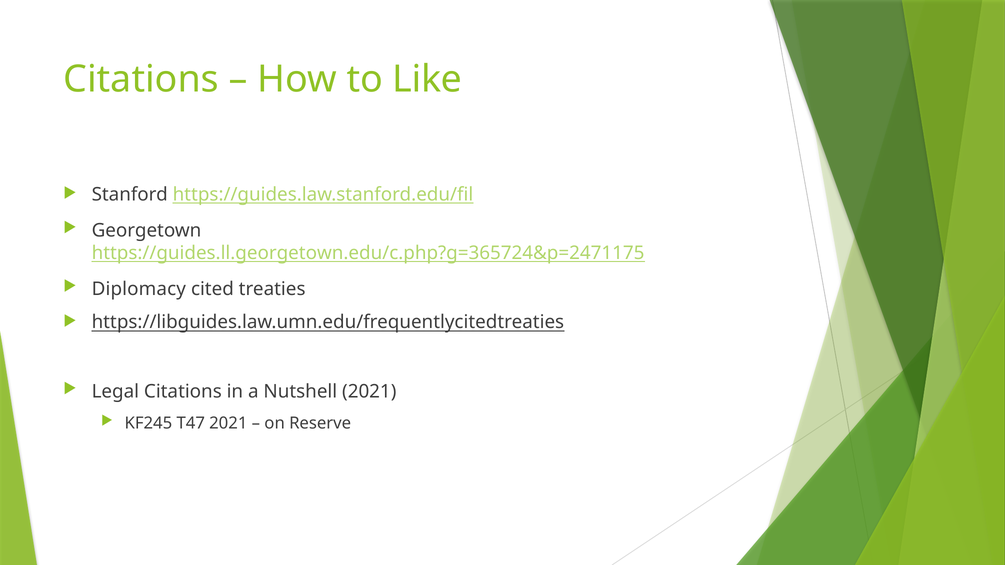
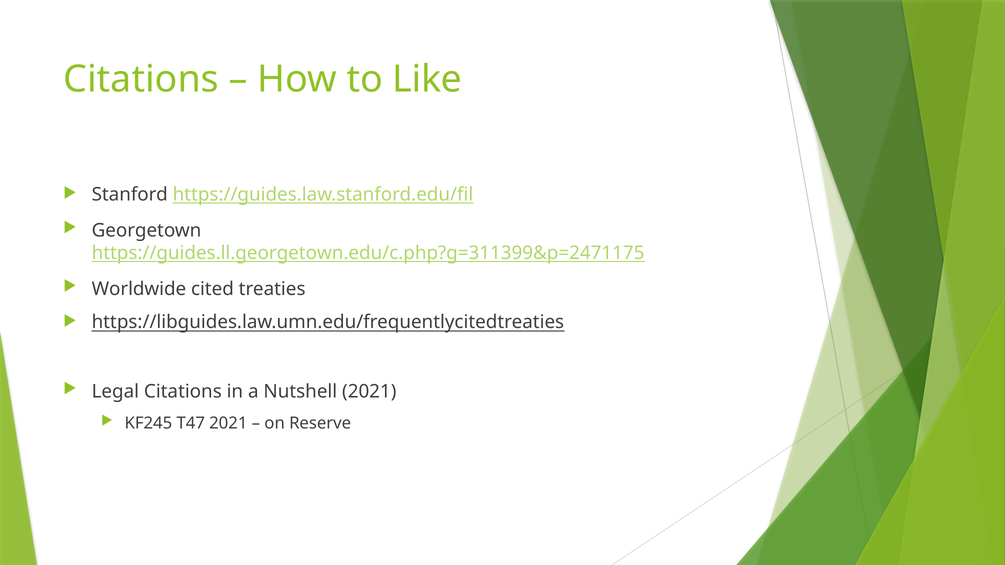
https://guides.ll.georgetown.edu/c.php?g=365724&p=2471175: https://guides.ll.georgetown.edu/c.php?g=365724&p=2471175 -> https://guides.ll.georgetown.edu/c.php?g=311399&p=2471175
Diplomacy: Diplomacy -> Worldwide
